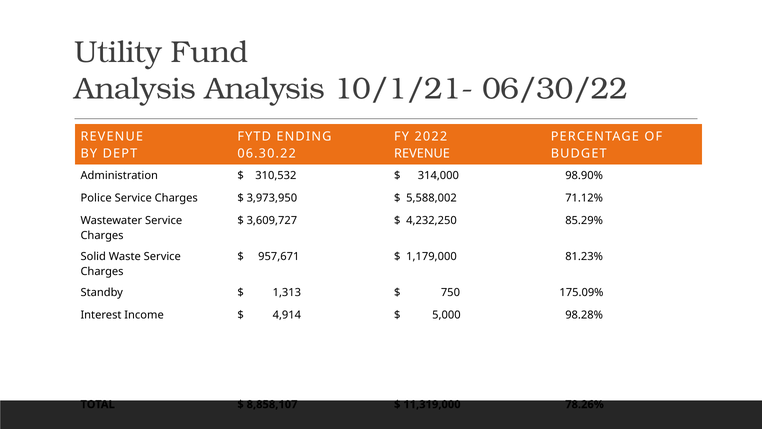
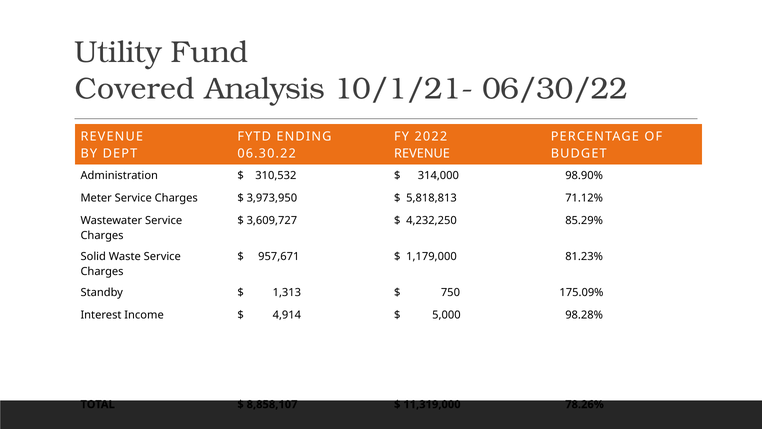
Analysis at (135, 88): Analysis -> Covered
Police: Police -> Meter
5,588,002: 5,588,002 -> 5,818,813
